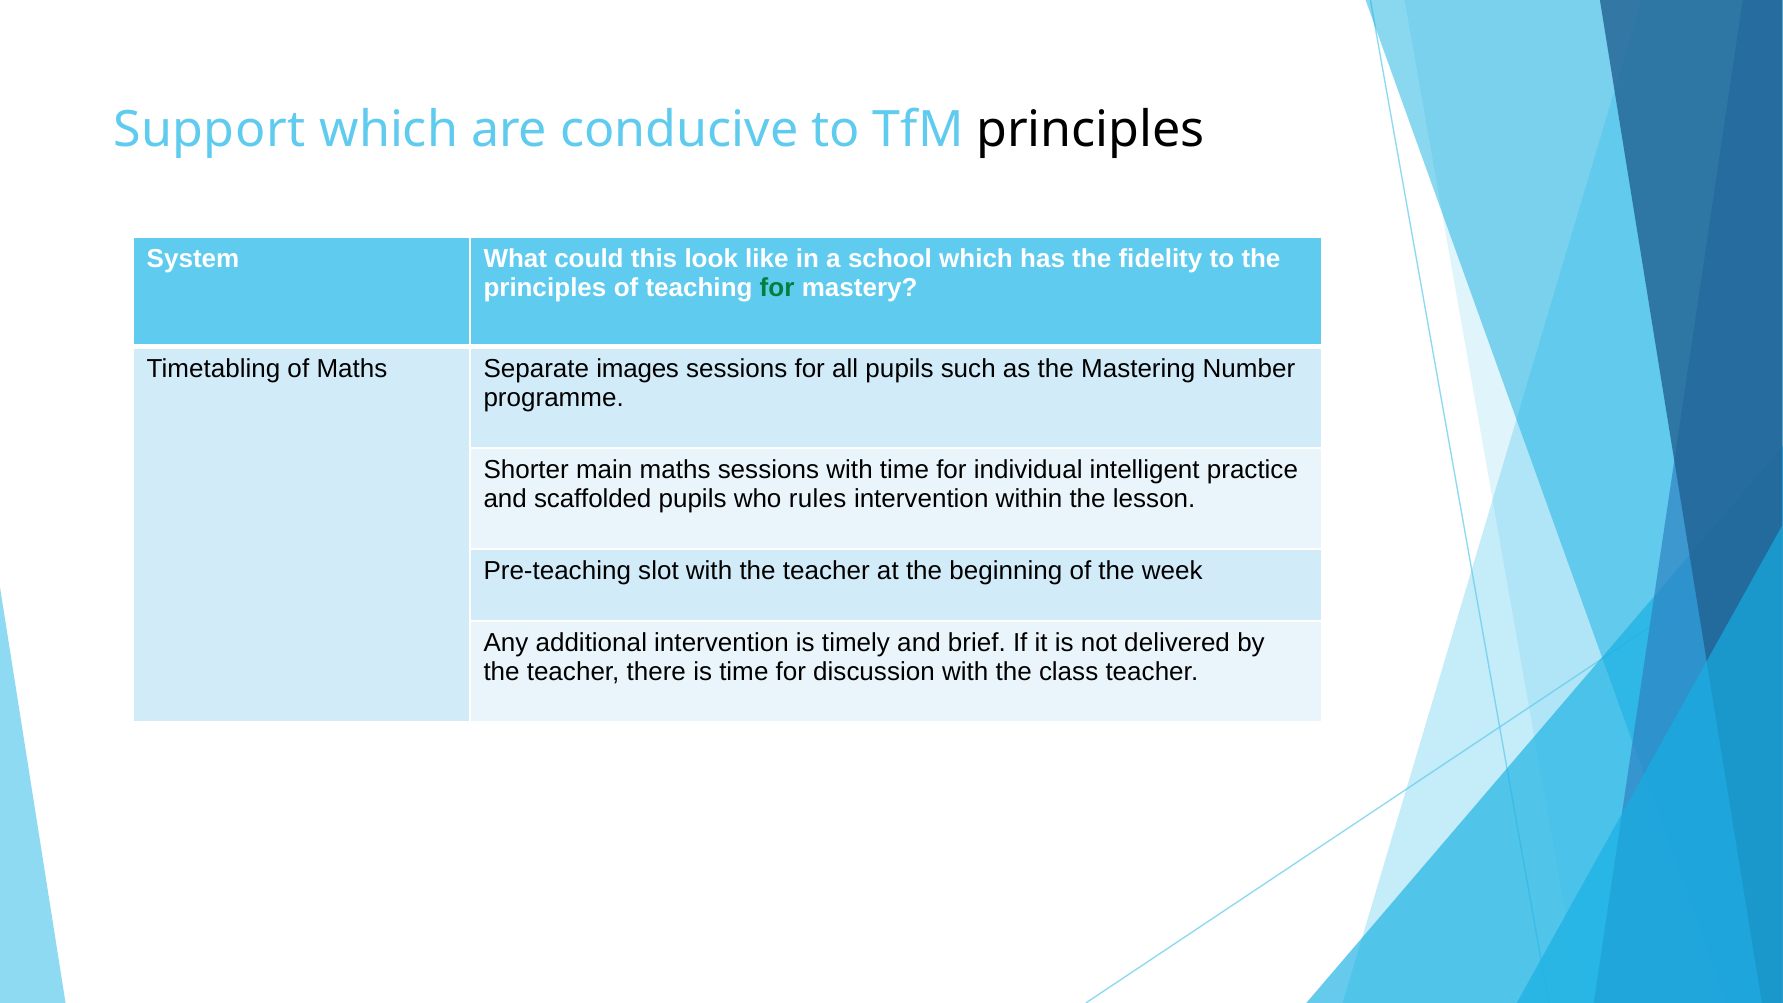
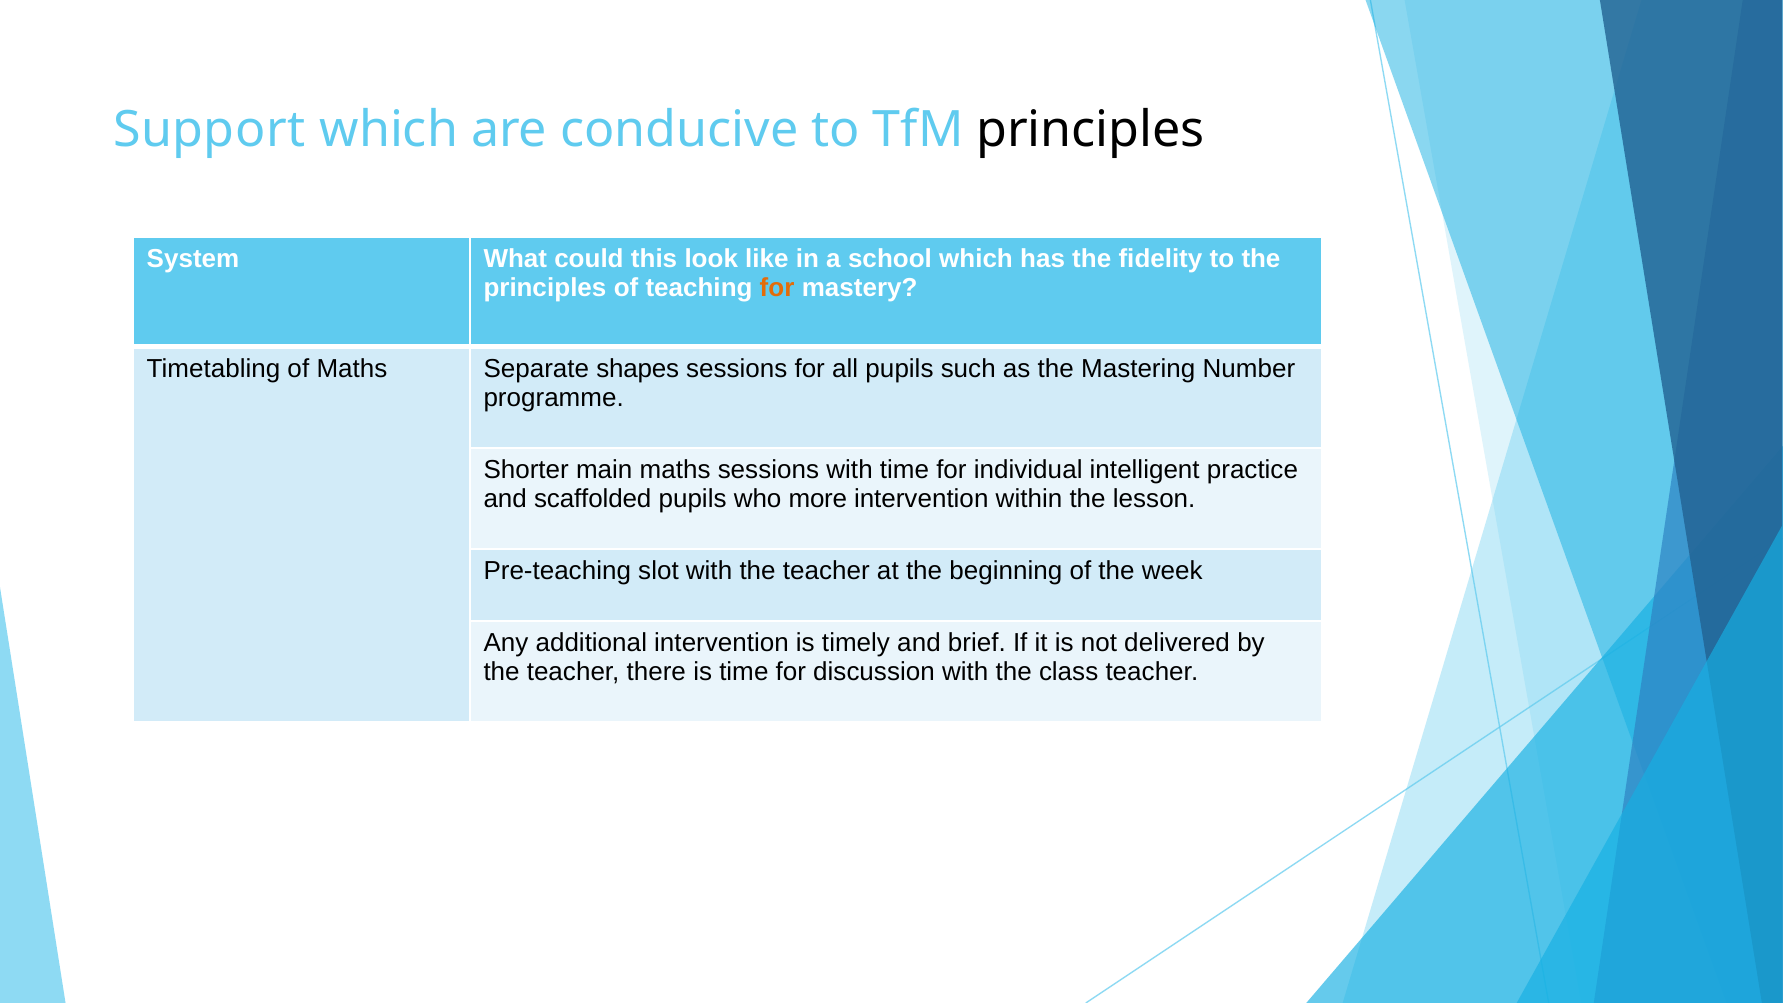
for at (777, 288) colour: green -> orange
images: images -> shapes
rules: rules -> more
